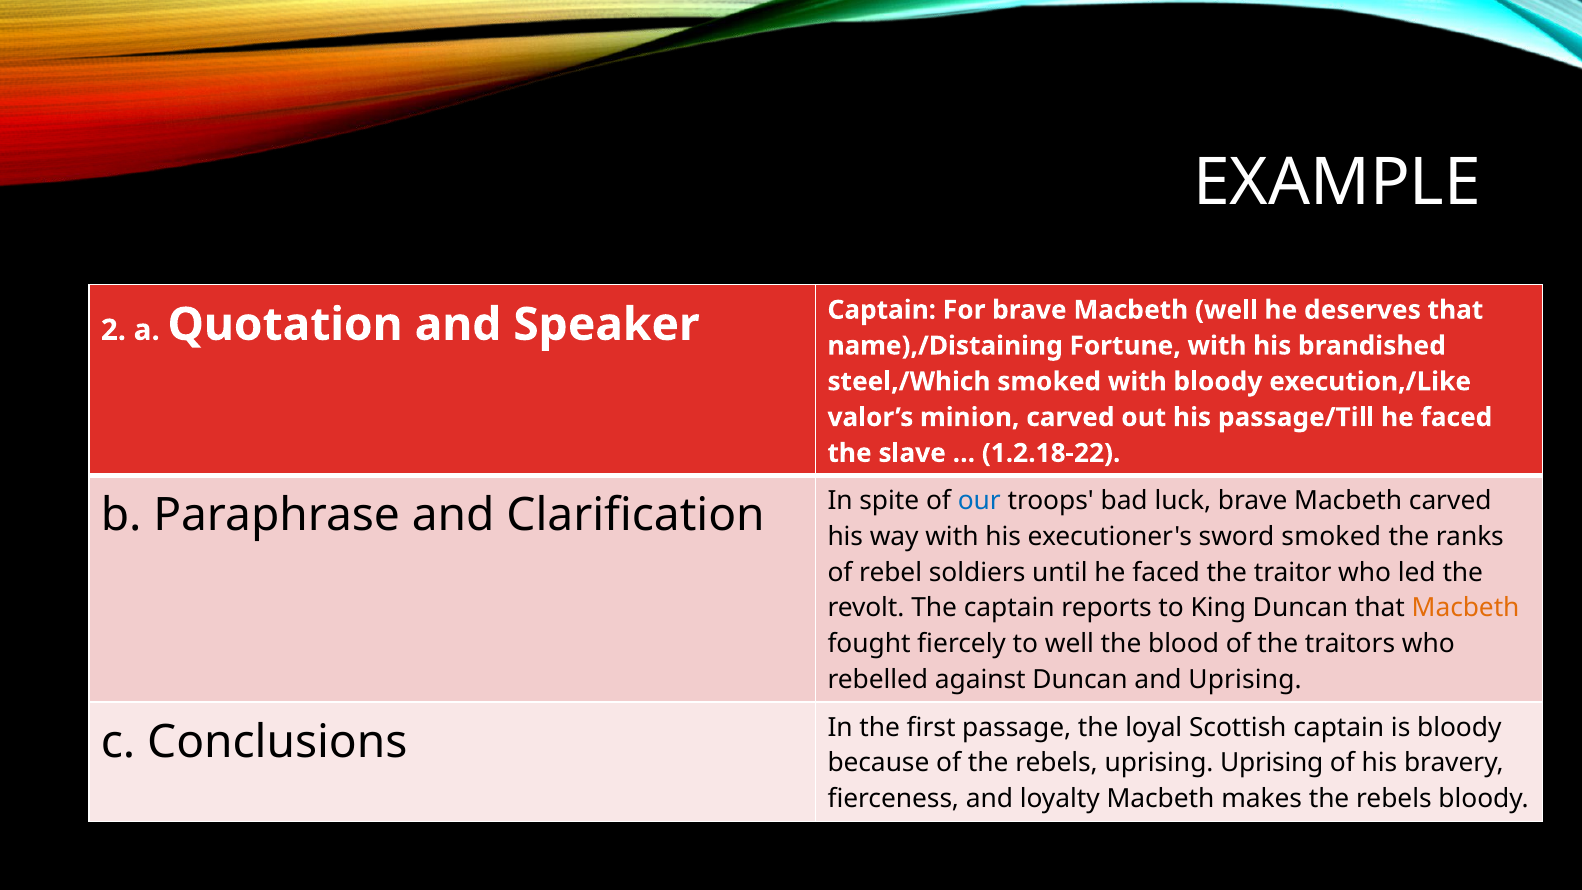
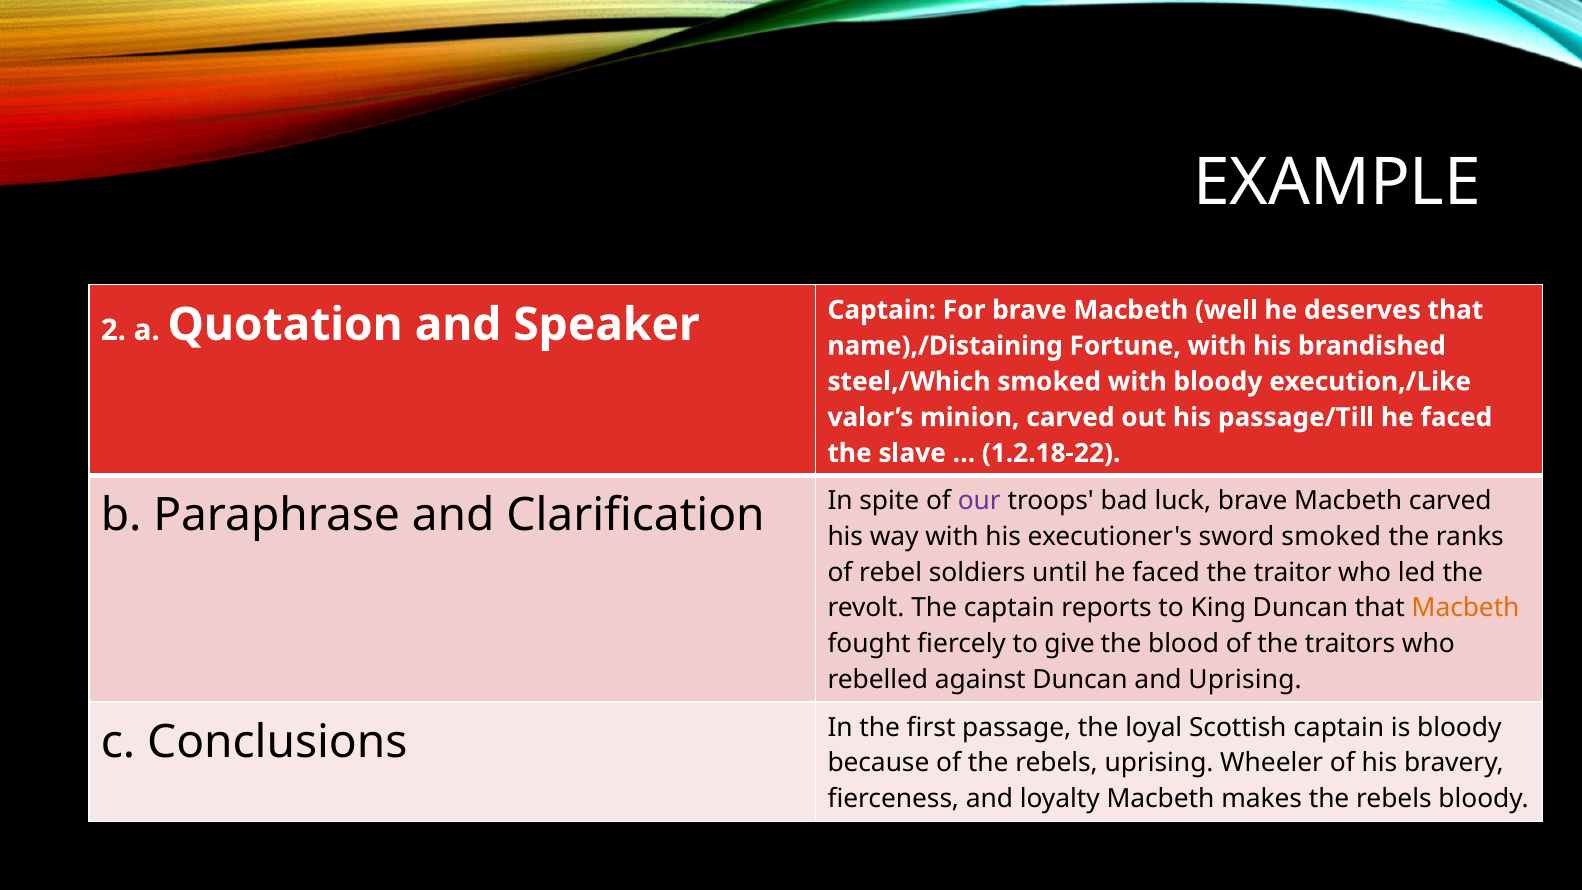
our colour: blue -> purple
to well: well -> give
uprising Uprising: Uprising -> Wheeler
